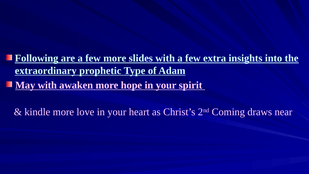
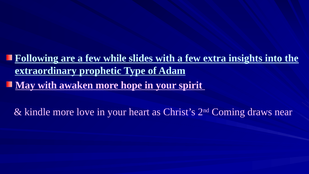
few more: more -> while
